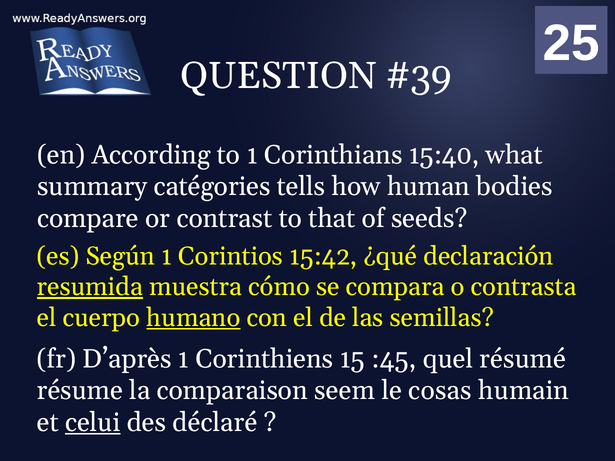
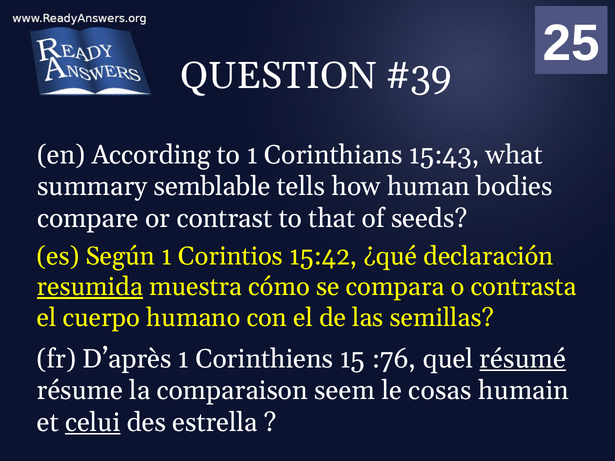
15:40: 15:40 -> 15:43
catégories: catégories -> semblable
humano underline: present -> none
:45: :45 -> :76
résumé underline: none -> present
déclaré: déclaré -> estrella
